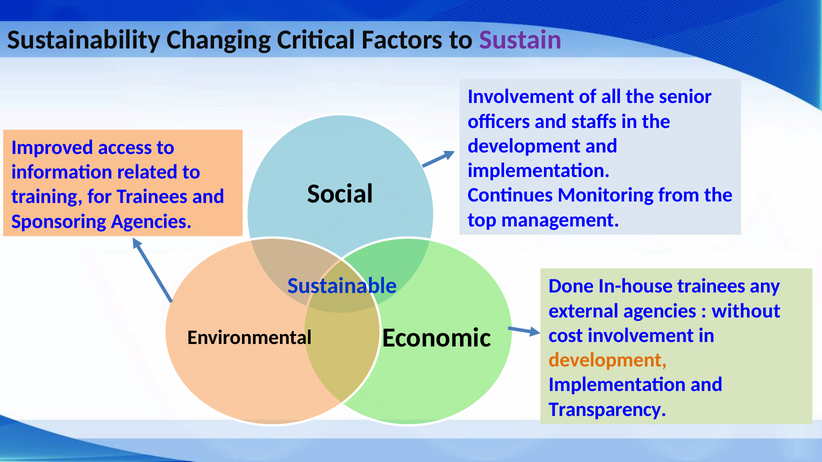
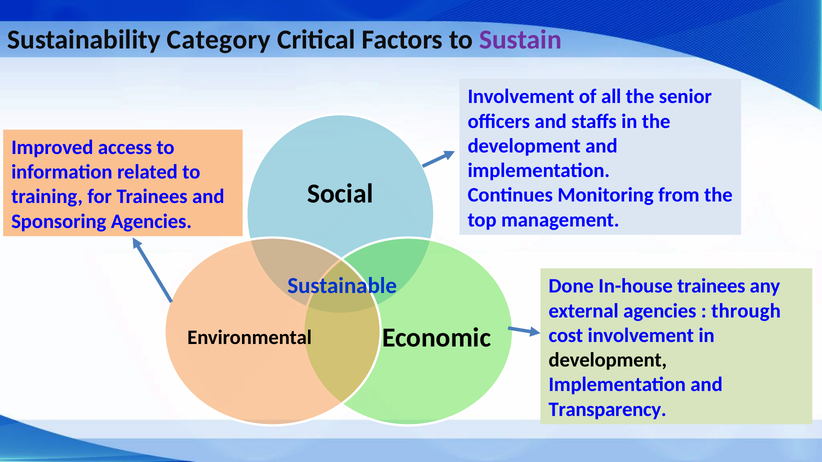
Changing: Changing -> Category
without: without -> through
development at (608, 360) colour: orange -> black
